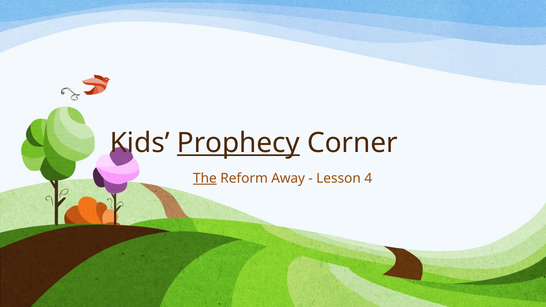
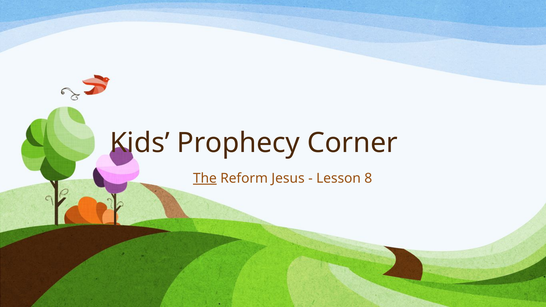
Prophecy underline: present -> none
Away: Away -> Jesus
4: 4 -> 8
